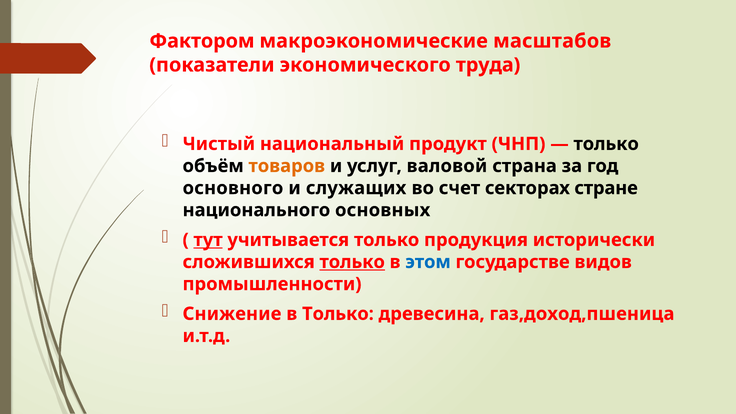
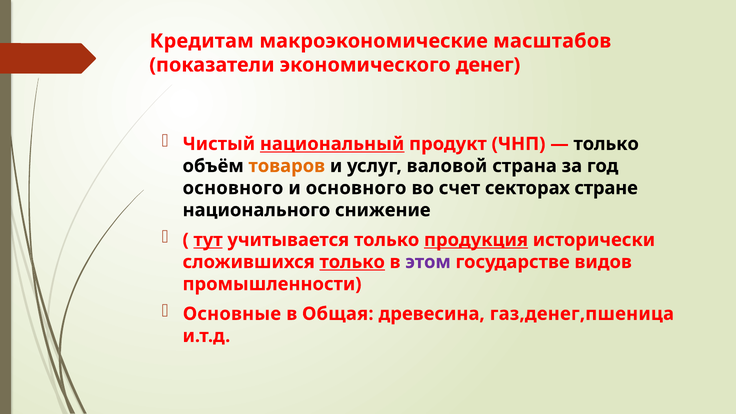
Фактором: Фактором -> Кредитам
труда: труда -> денег
национальный underline: none -> present
и служащих: служащих -> основного
основных: основных -> снижение
продукция underline: none -> present
этом colour: blue -> purple
Снижение: Снижение -> Основные
в Только: Только -> Общая
газ,доход,пшеница: газ,доход,пшеница -> газ,денег,пшеница
